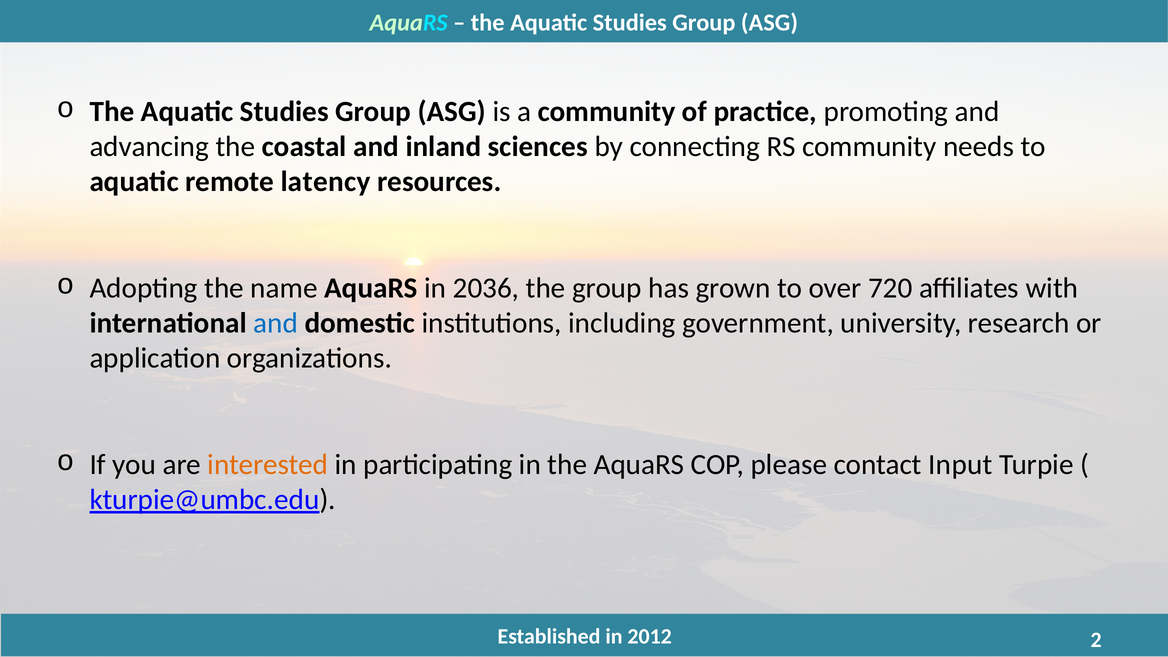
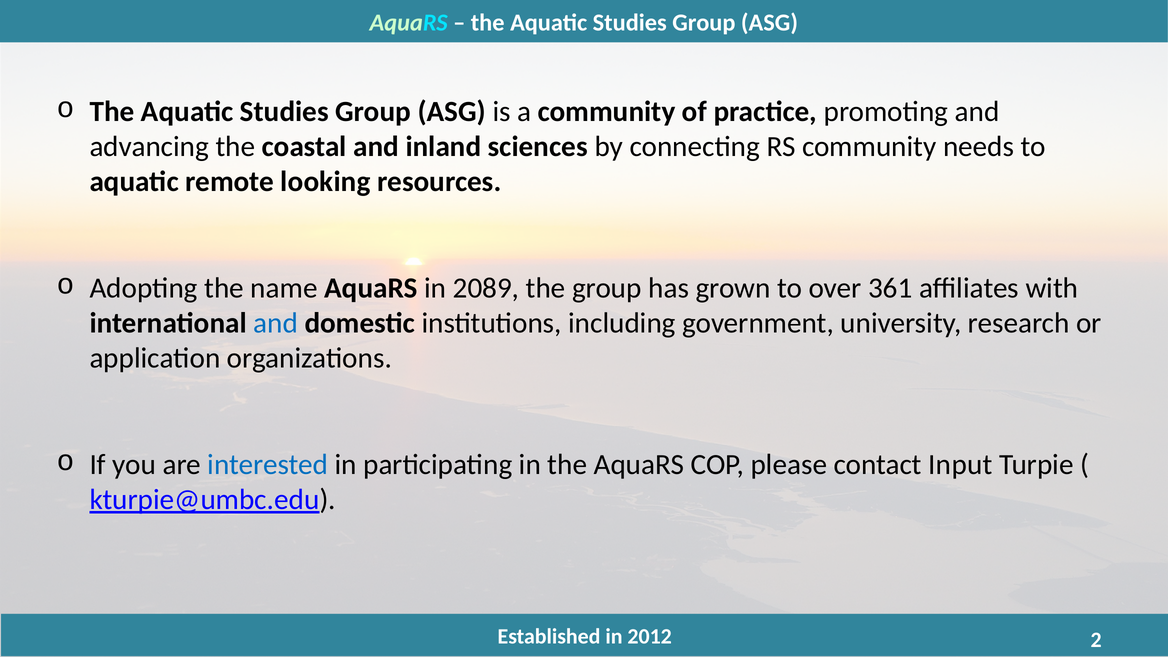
latency: latency -> looking
2036: 2036 -> 2089
720: 720 -> 361
interested colour: orange -> blue
